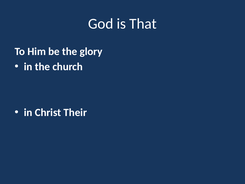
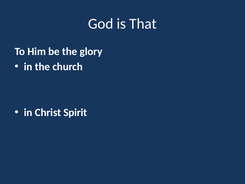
Their: Their -> Spirit
